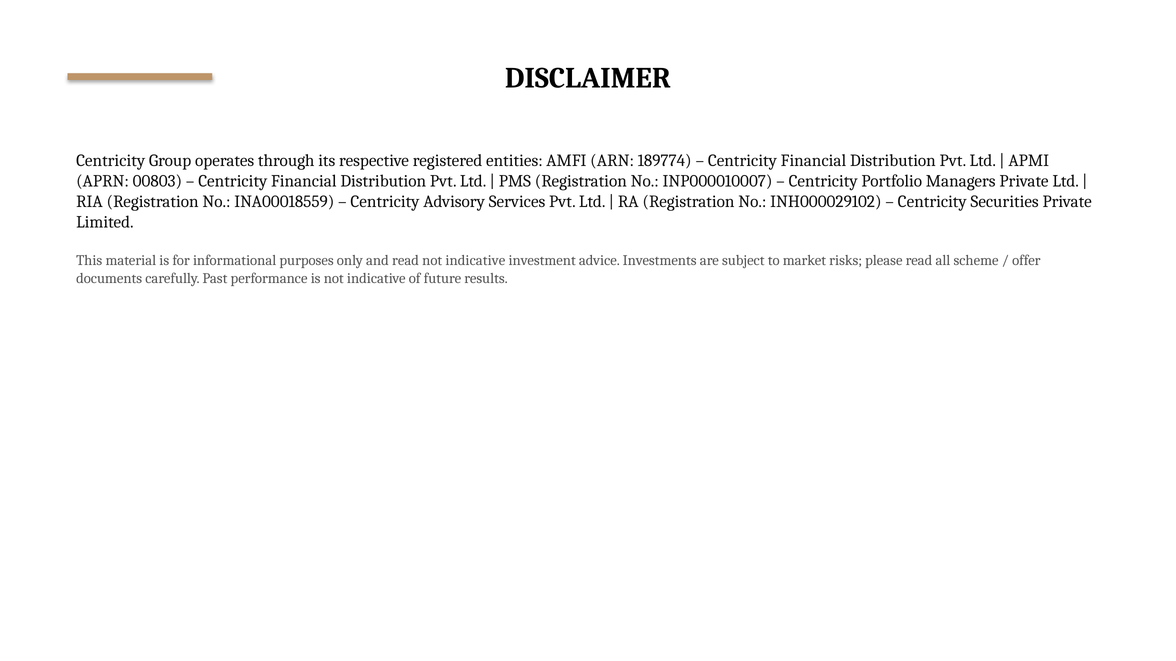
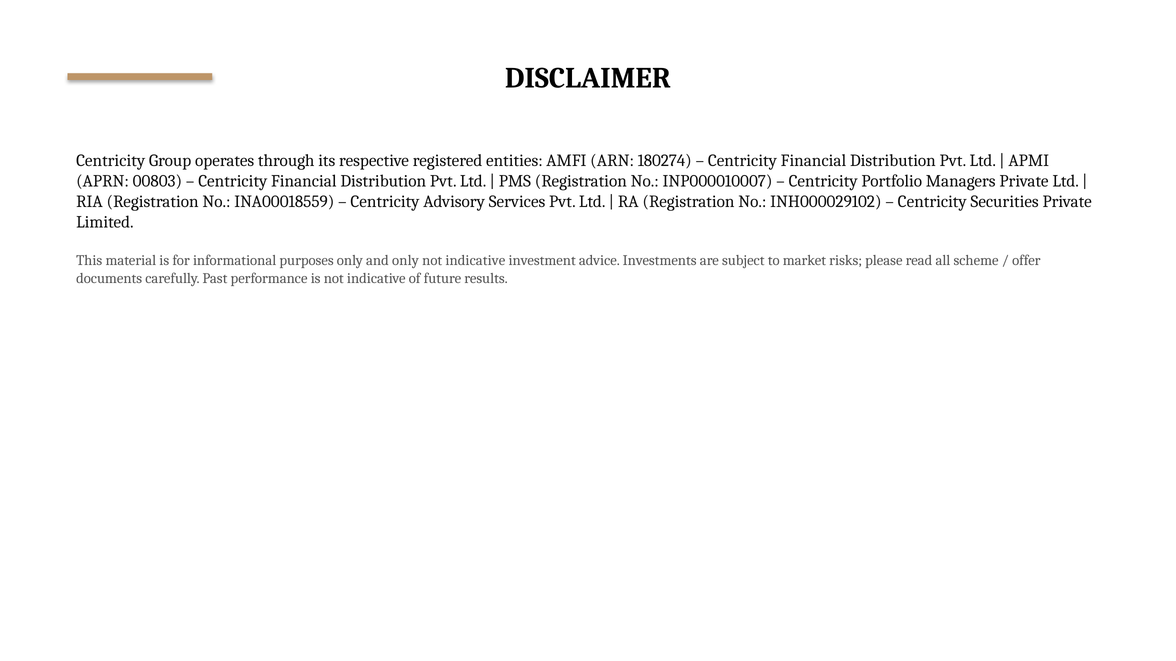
189774: 189774 -> 180274
and read: read -> only
